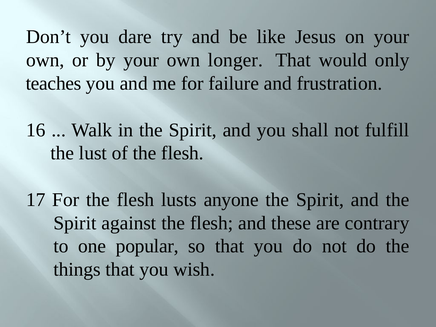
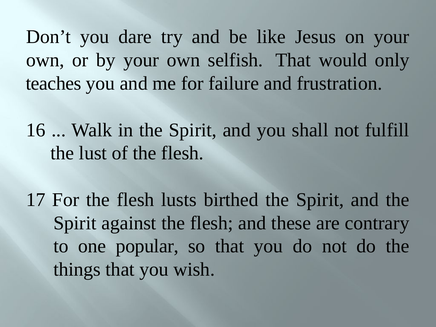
longer: longer -> selfish
anyone: anyone -> birthed
